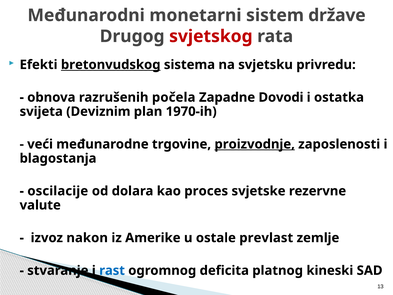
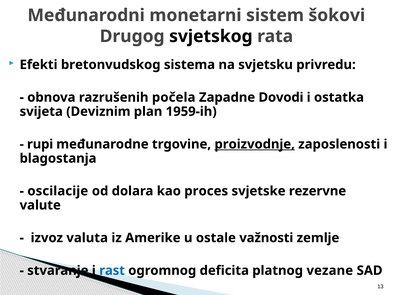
države: države -> šokovi
svjetskog colour: red -> black
bretonvudskog underline: present -> none
1970-ih: 1970-ih -> 1959-ih
veći: veći -> rupi
nakon: nakon -> valuta
prevlast: prevlast -> važnosti
kineski: kineski -> vezane
